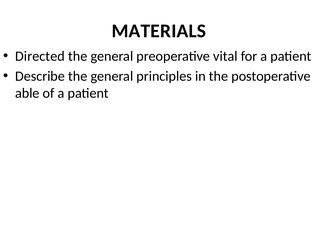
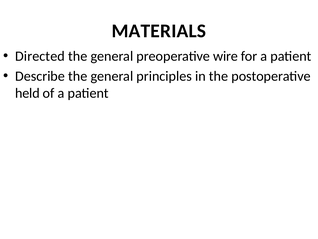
vital: vital -> wire
able: able -> held
